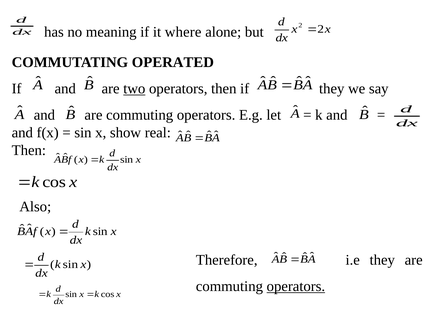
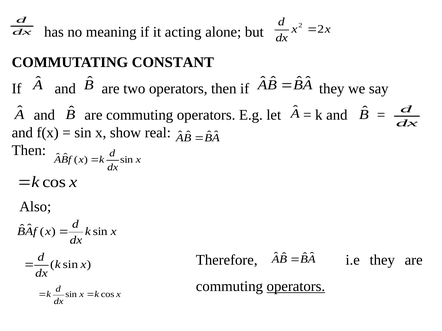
where: where -> acting
OPERATED: OPERATED -> CONSTANT
two underline: present -> none
